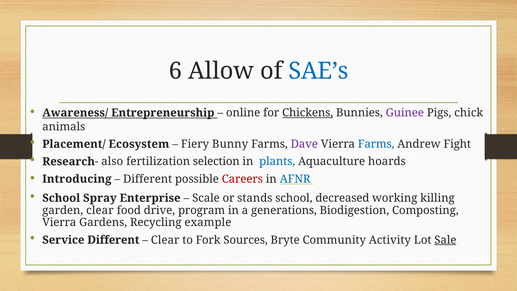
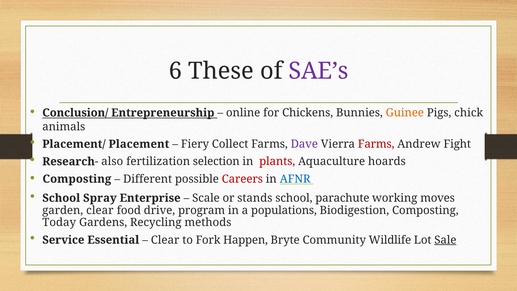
Allow: Allow -> These
SAE’s colour: blue -> purple
Awareness/: Awareness/ -> Conclusion/
Chickens underline: present -> none
Guinee colour: purple -> orange
Ecosystem: Ecosystem -> Placement
Bunny: Bunny -> Collect
Farms at (376, 144) colour: blue -> red
plants colour: blue -> red
Introducing at (77, 179): Introducing -> Composting
decreased: decreased -> parachute
killing: killing -> moves
generations: generations -> populations
Vierra at (59, 222): Vierra -> Today
example: example -> methods
Service Different: Different -> Essential
Sources: Sources -> Happen
Activity: Activity -> Wildlife
